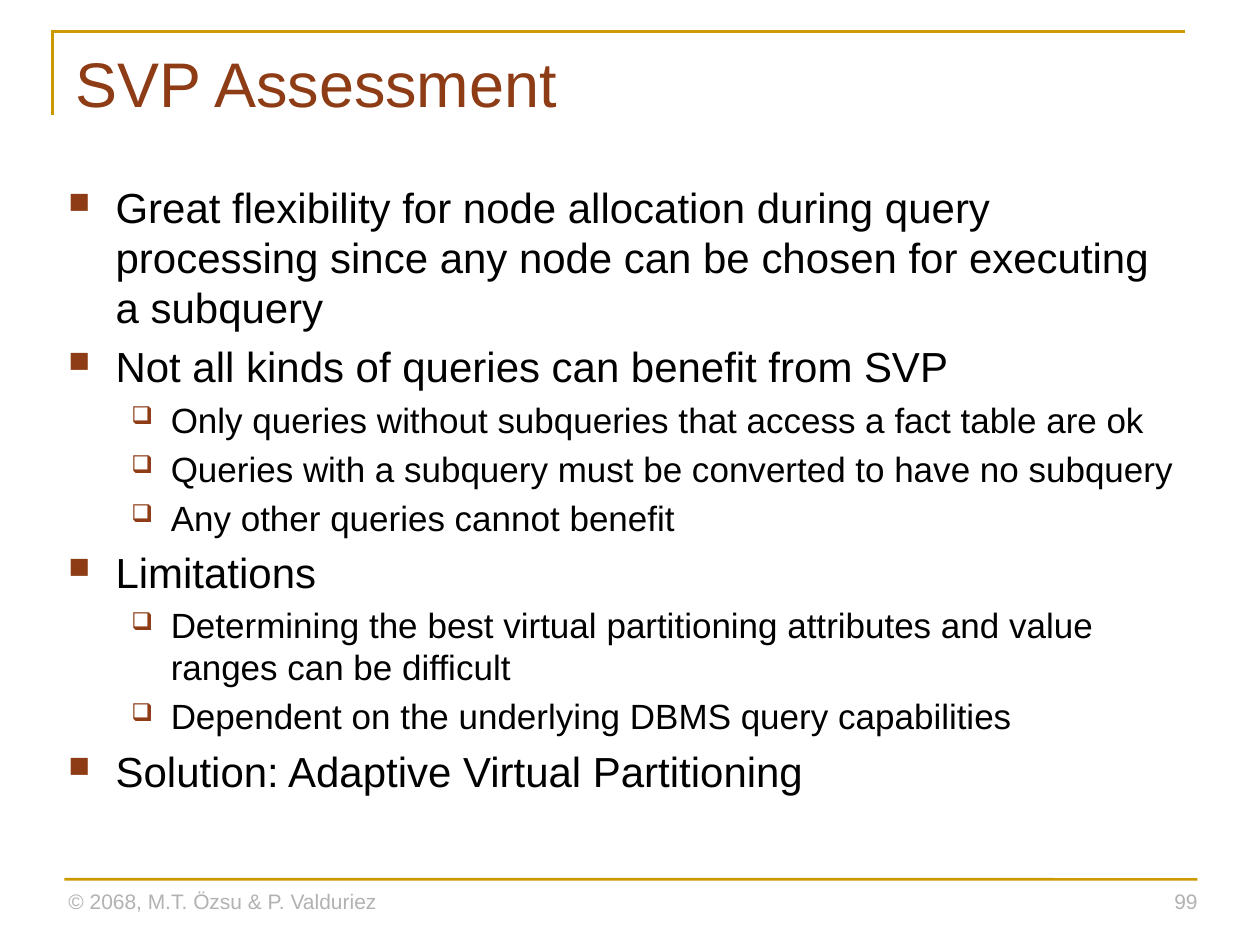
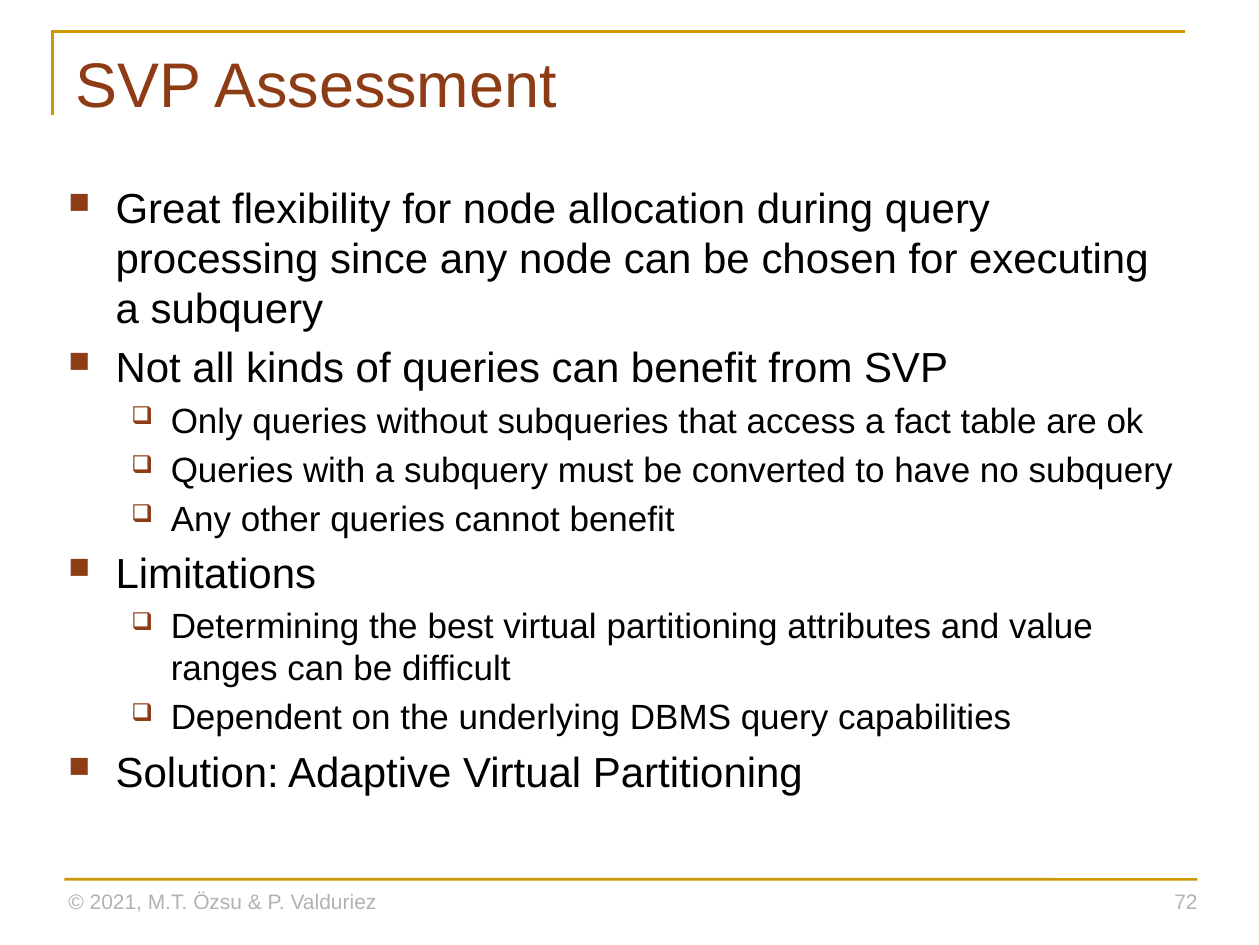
2068: 2068 -> 2021
99: 99 -> 72
